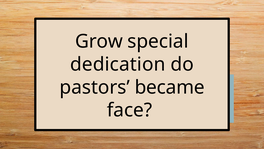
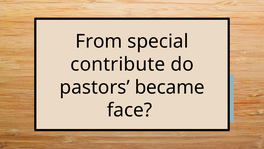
Grow: Grow -> From
dedication: dedication -> contribute
